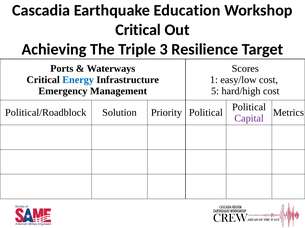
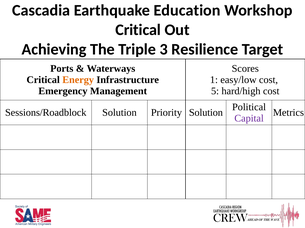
Energy colour: blue -> orange
Political/Roadblock: Political/Roadblock -> Sessions/Roadblock
Priority Political: Political -> Solution
